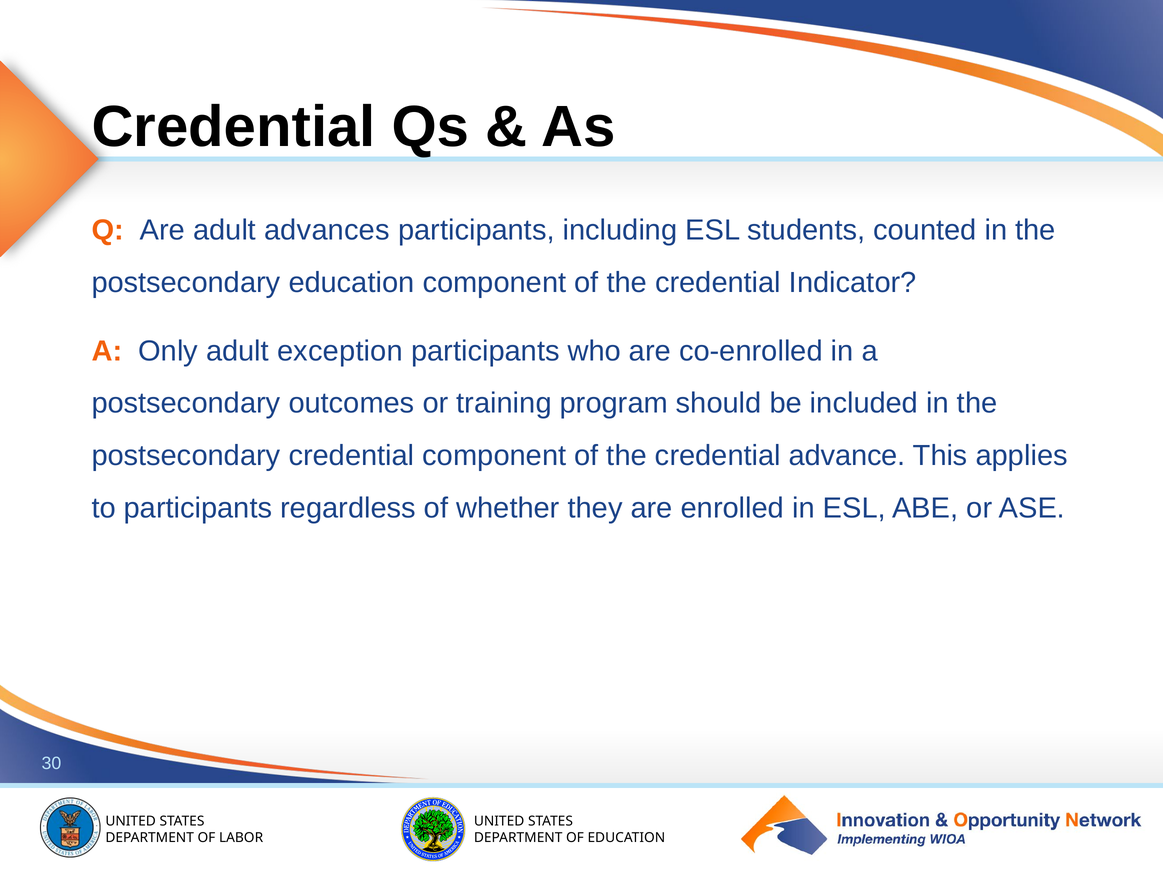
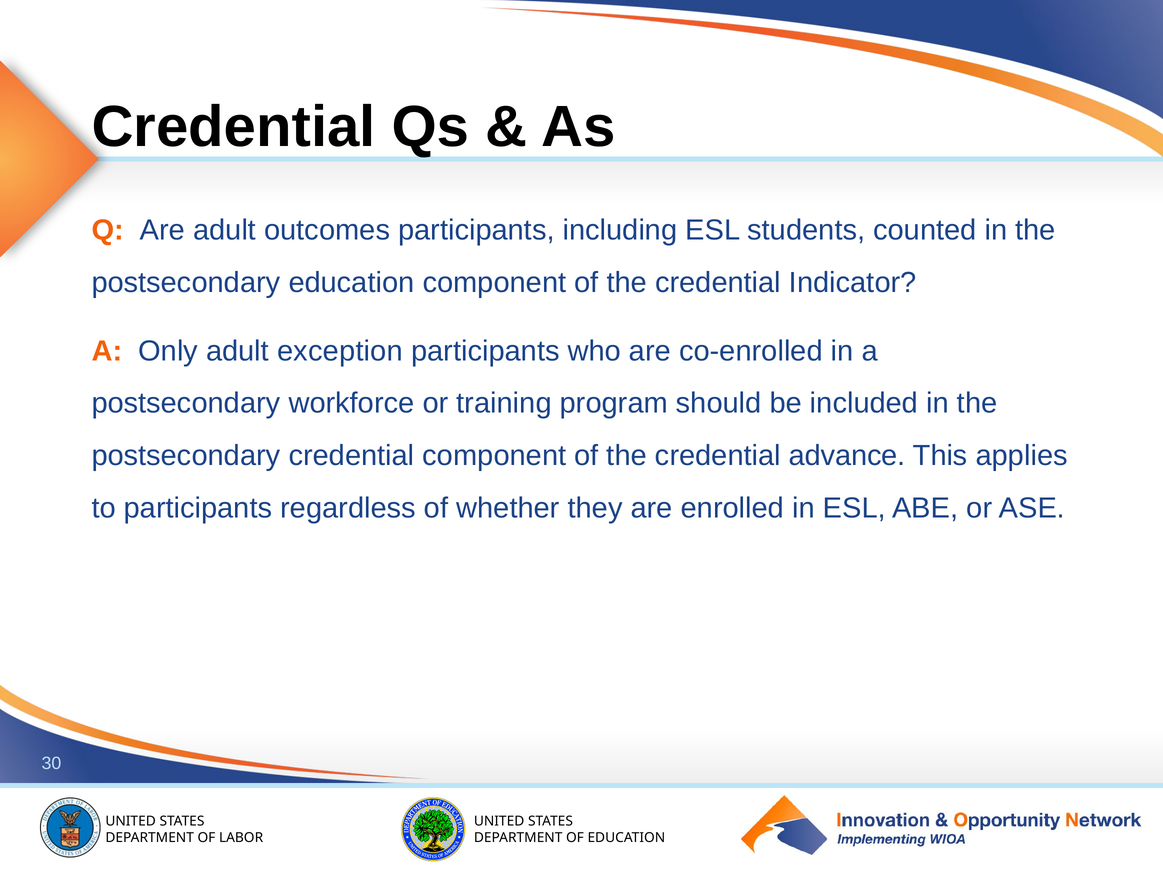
advances: advances -> outcomes
outcomes: outcomes -> workforce
